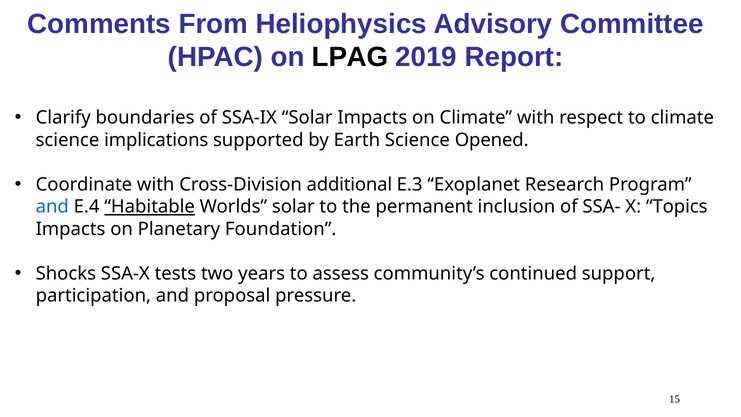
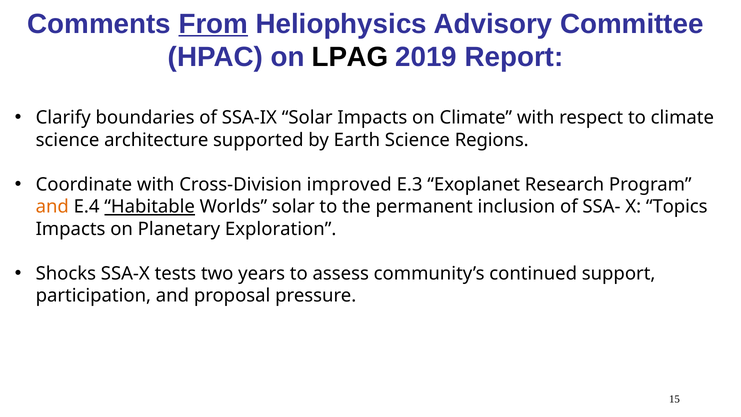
From underline: none -> present
implications: implications -> architecture
Opened: Opened -> Regions
additional: additional -> improved
and at (52, 207) colour: blue -> orange
Foundation: Foundation -> Exploration
